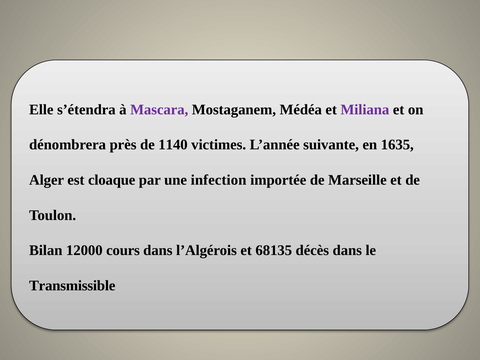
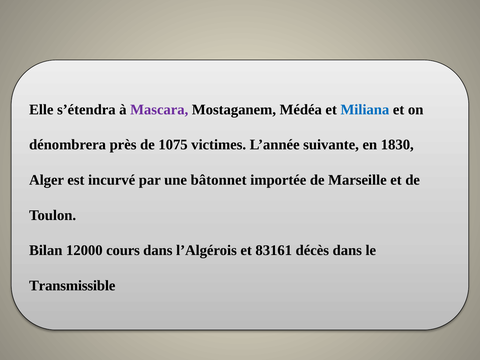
Miliana colour: purple -> blue
1140: 1140 -> 1075
1635: 1635 -> 1830
cloaque: cloaque -> incurvé
infection: infection -> bâtonnet
68135: 68135 -> 83161
